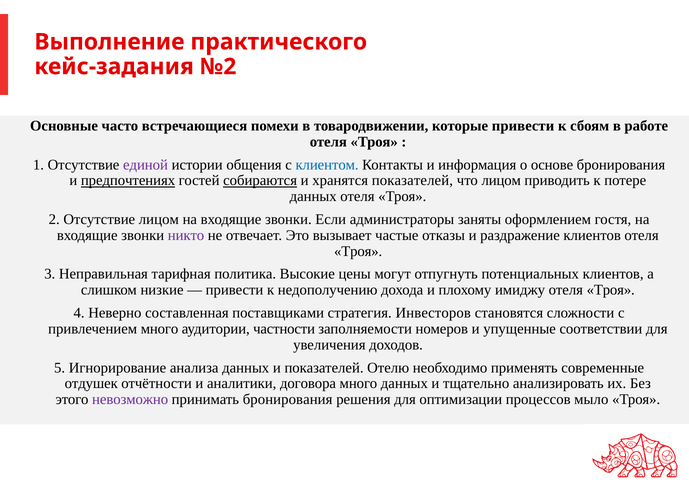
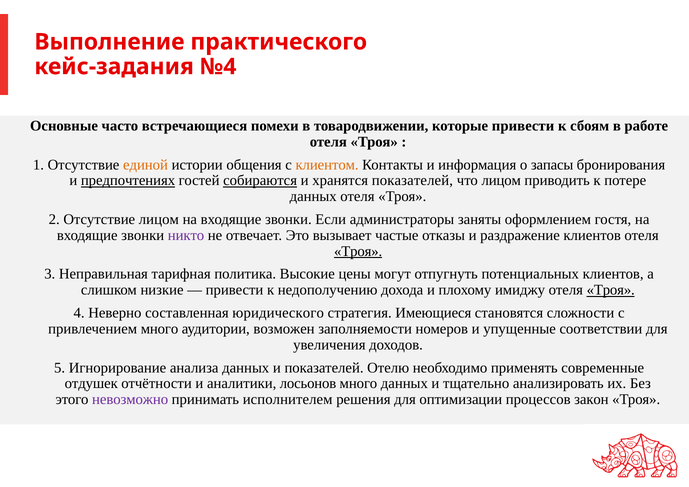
№2: №2 -> №4
единой colour: purple -> orange
клиентом colour: blue -> orange
основе: основе -> запасы
Троя at (358, 251) underline: none -> present
Троя at (611, 290) underline: none -> present
поставщиками: поставщиками -> юридического
Инвесторов: Инвесторов -> Имеющиеся
частности: частности -> возможен
договора: договора -> лосьонов
принимать бронирования: бронирования -> исполнителем
мыло: мыло -> закон
